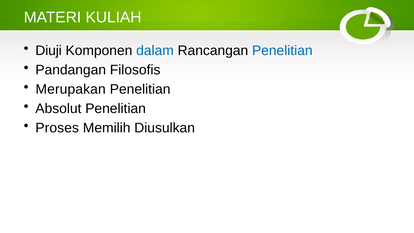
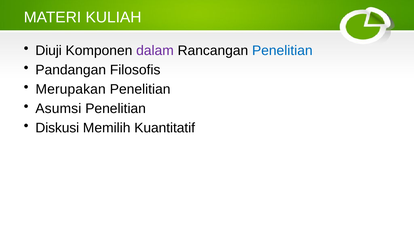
dalam colour: blue -> purple
Absolut: Absolut -> Asumsi
Proses: Proses -> Diskusi
Diusulkan: Diusulkan -> Kuantitatif
